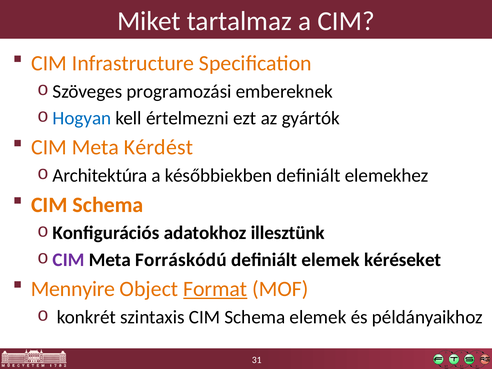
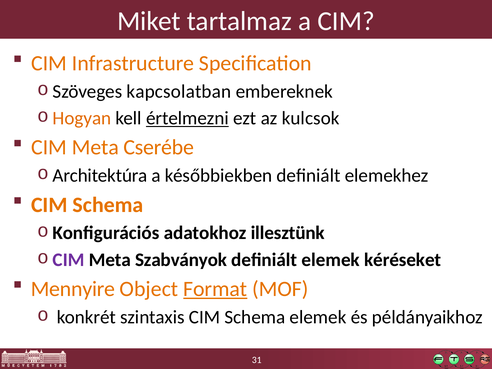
programozási: programozási -> kapcsolatban
Hogyan colour: blue -> orange
értelmezni underline: none -> present
gyártók: gyártók -> kulcsok
Kérdést: Kérdést -> Cserébe
Forráskódú: Forráskódú -> Szabványok
